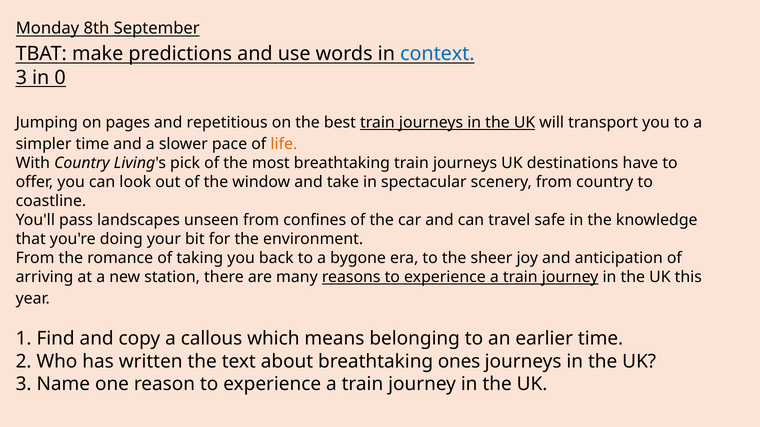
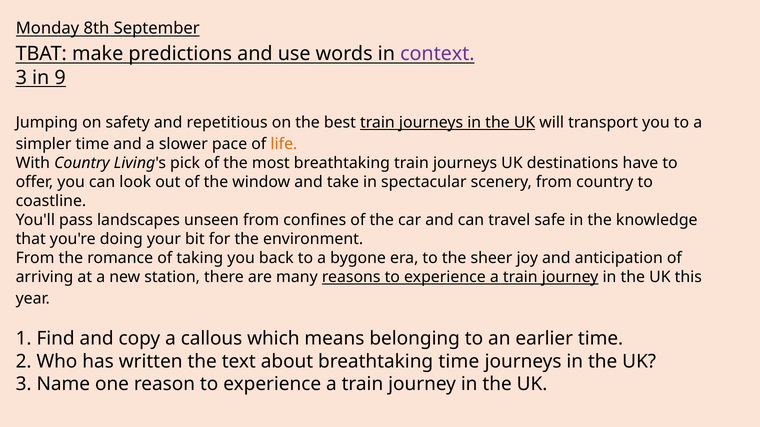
context colour: blue -> purple
0: 0 -> 9
pages: pages -> safety
breathtaking ones: ones -> time
